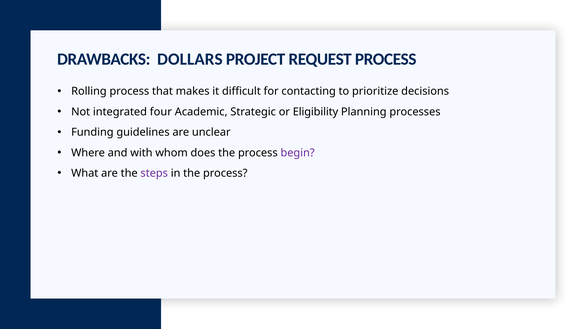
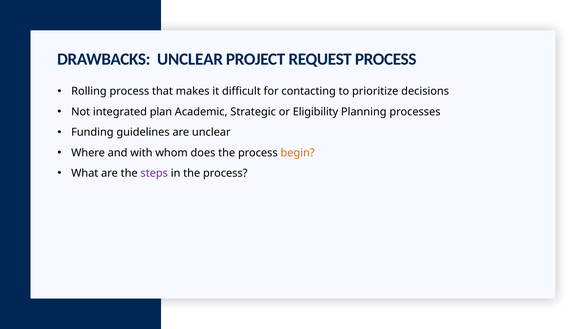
DRAWBACKS DOLLARS: DOLLARS -> UNCLEAR
four: four -> plan
begin colour: purple -> orange
